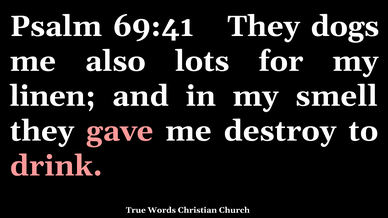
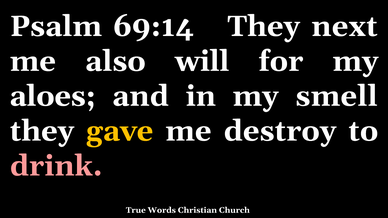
69:41: 69:41 -> 69:14
dogs: dogs -> next
lots: lots -> will
linen: linen -> aloes
gave colour: pink -> yellow
